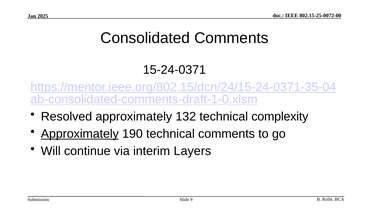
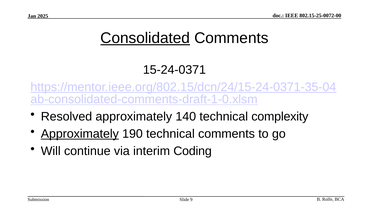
Consolidated underline: none -> present
132: 132 -> 140
Layers: Layers -> Coding
